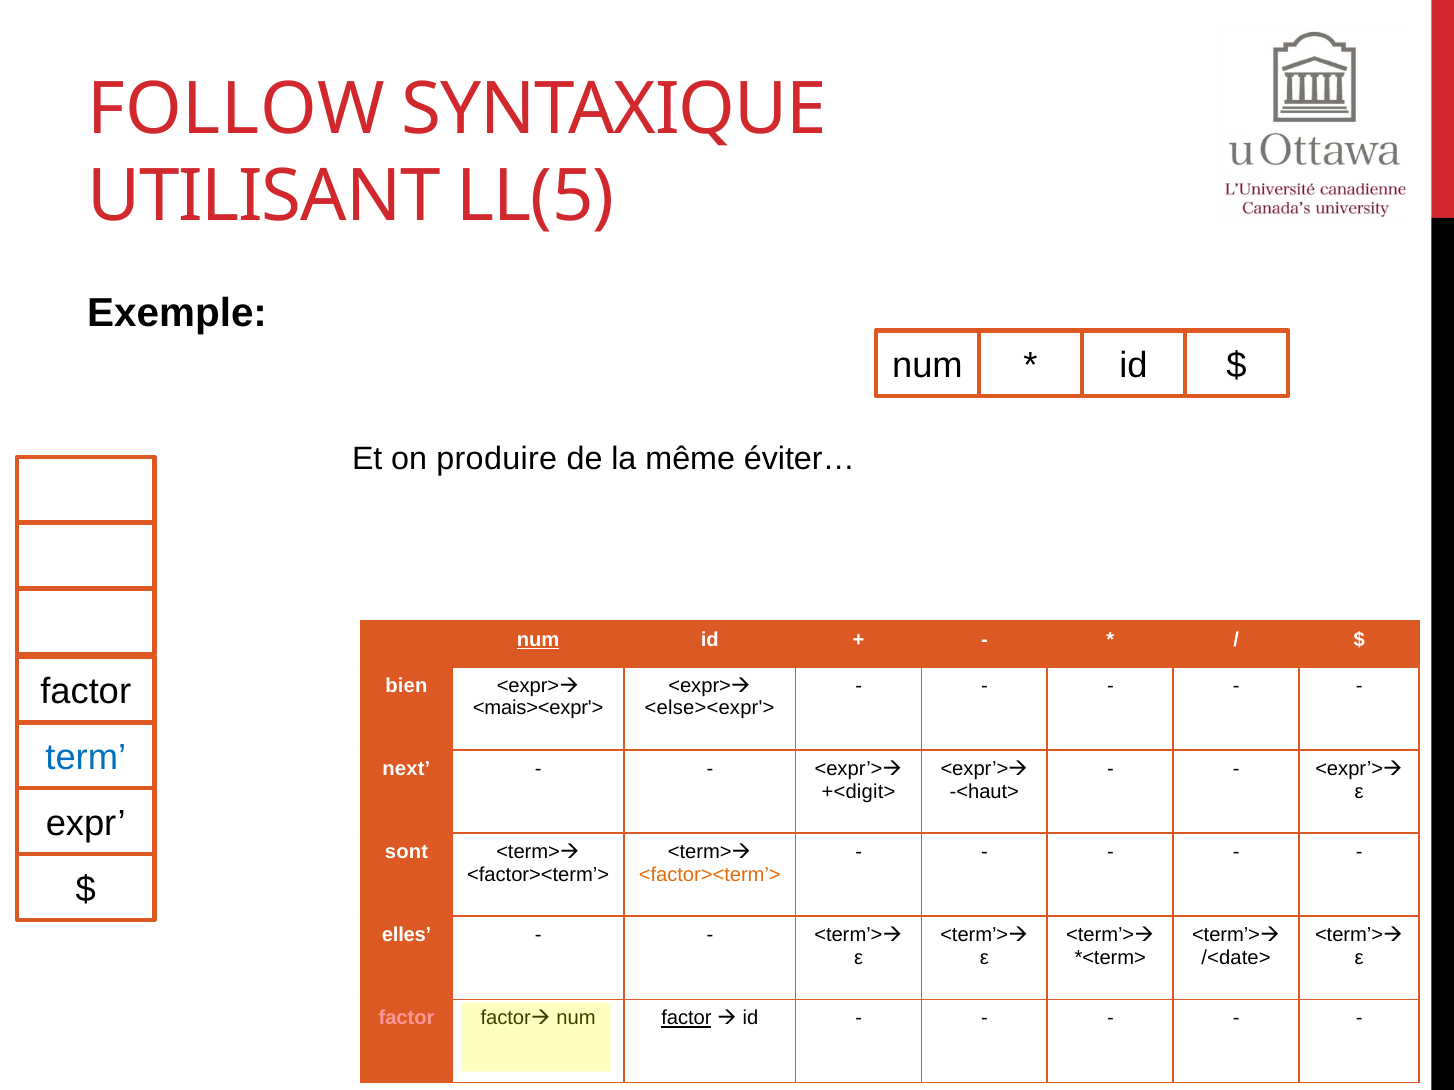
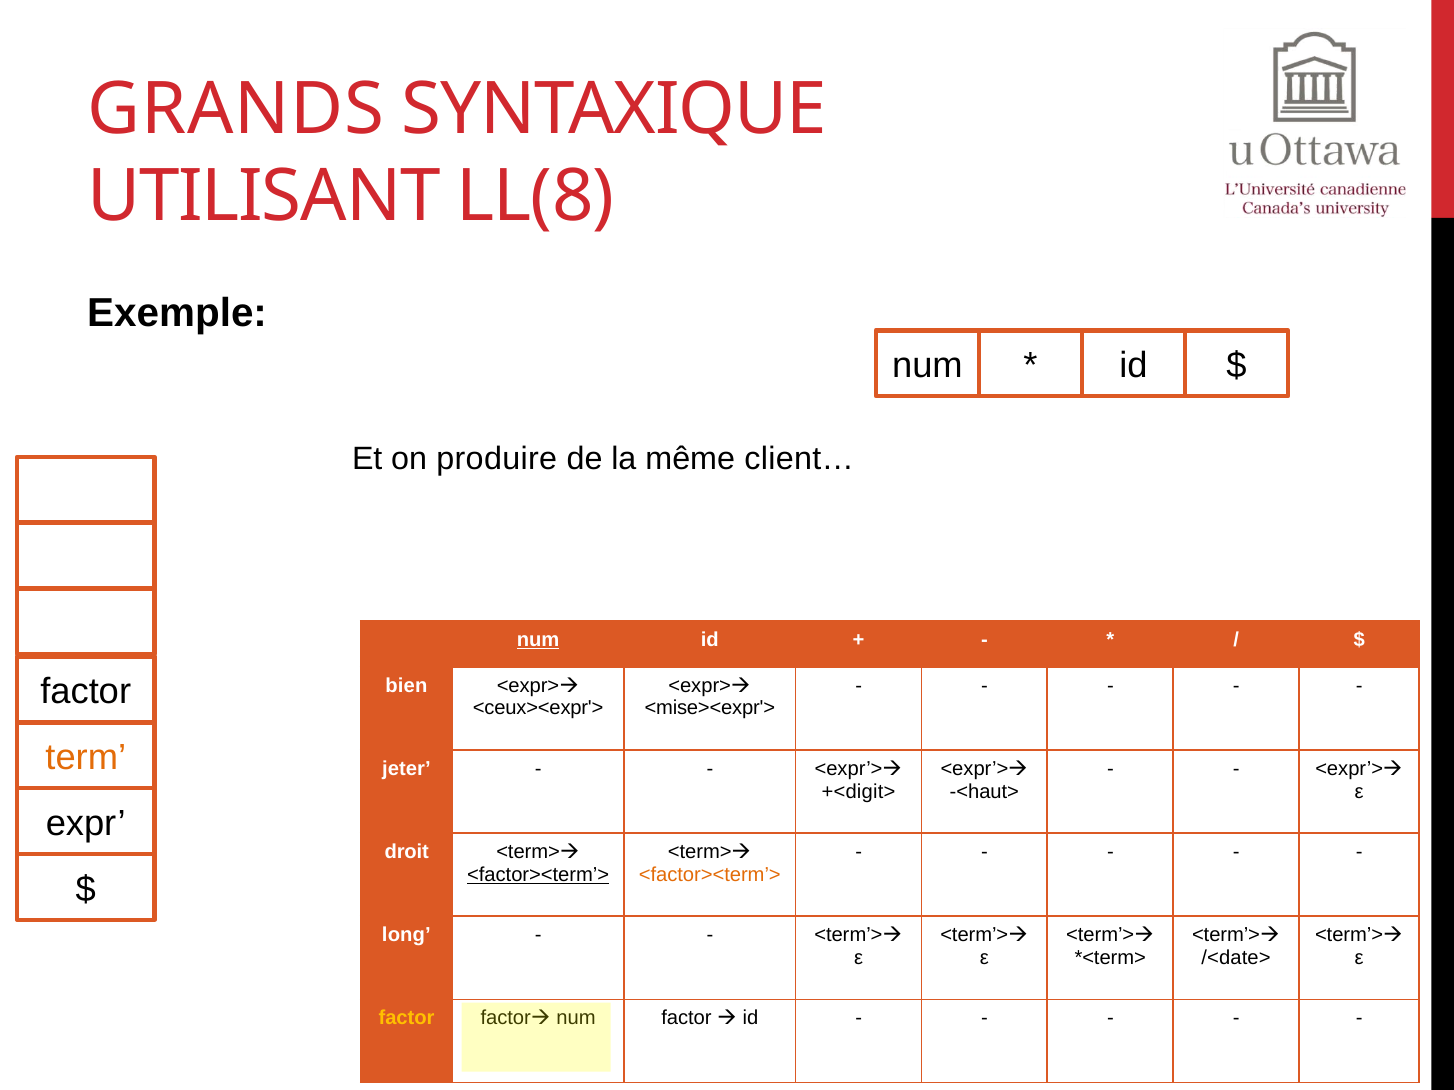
FOLLOW: FOLLOW -> GRANDS
LL(5: LL(5 -> LL(8
éviter…: éviter… -> client…
<mais><expr'>: <mais><expr'> -> <ceux><expr'>
<else><expr'>: <else><expr'> -> <mise><expr'>
term colour: blue -> orange
next: next -> jeter
sont: sont -> droit
<factor><term’> at (538, 875) underline: none -> present
elles: elles -> long
factor at (407, 1019) colour: pink -> yellow
factor at (686, 1019) underline: present -> none
